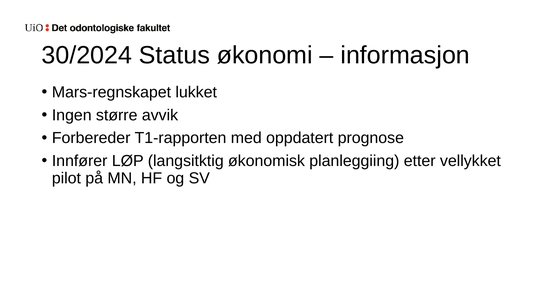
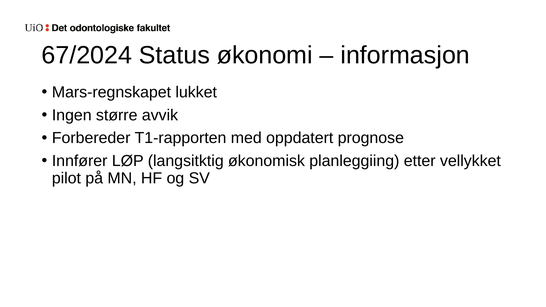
30/2024: 30/2024 -> 67/2024
